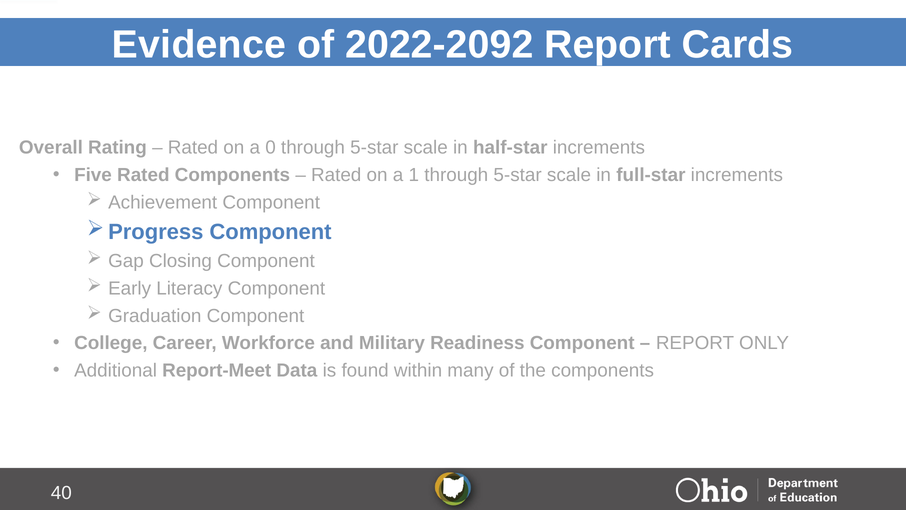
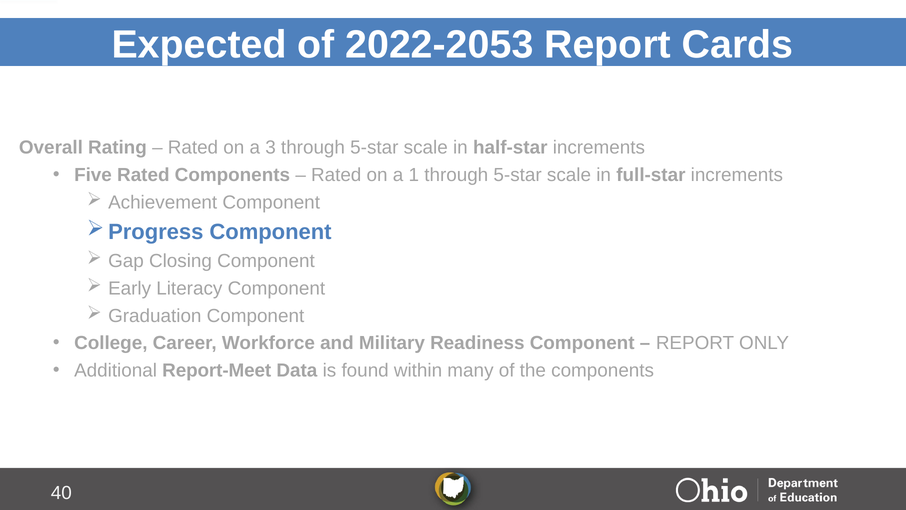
Evidence: Evidence -> Expected
2022-2092: 2022-2092 -> 2022-2053
0: 0 -> 3
